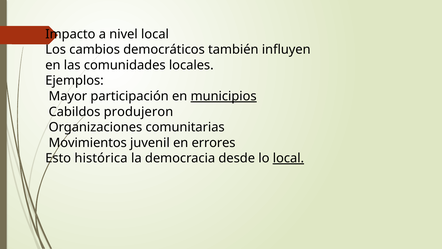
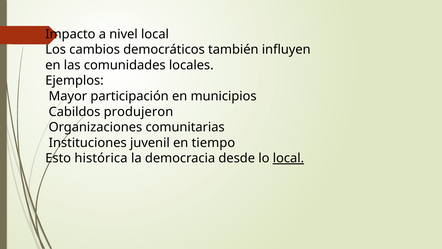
municipios underline: present -> none
Movimientos: Movimientos -> Instituciones
errores: errores -> tiempo
